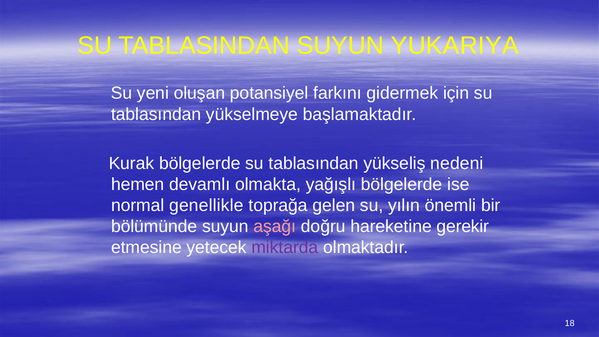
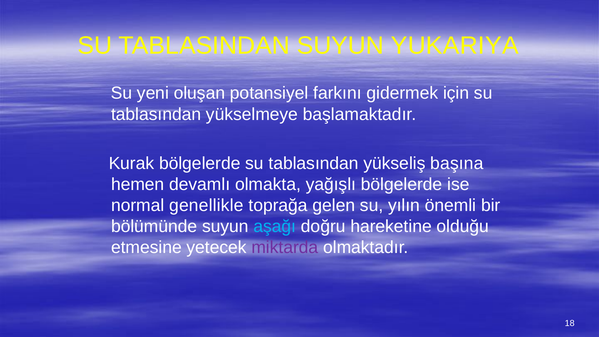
nedeni: nedeni -> başına
aşağı colour: pink -> light blue
gerekir: gerekir -> olduğu
